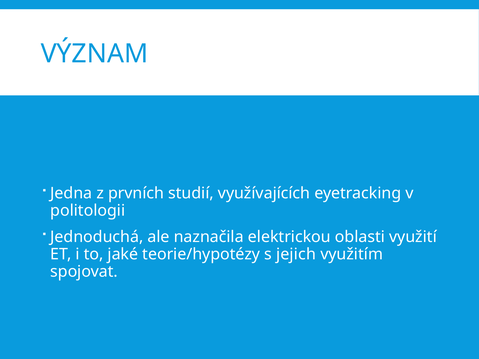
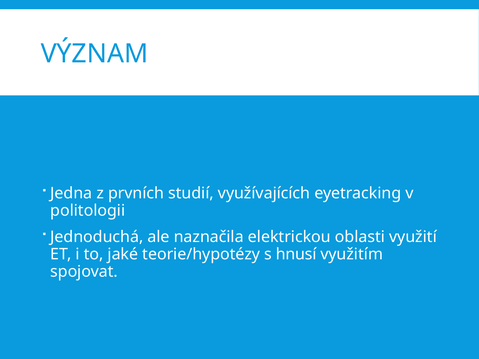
jejich: jejich -> hnusí
